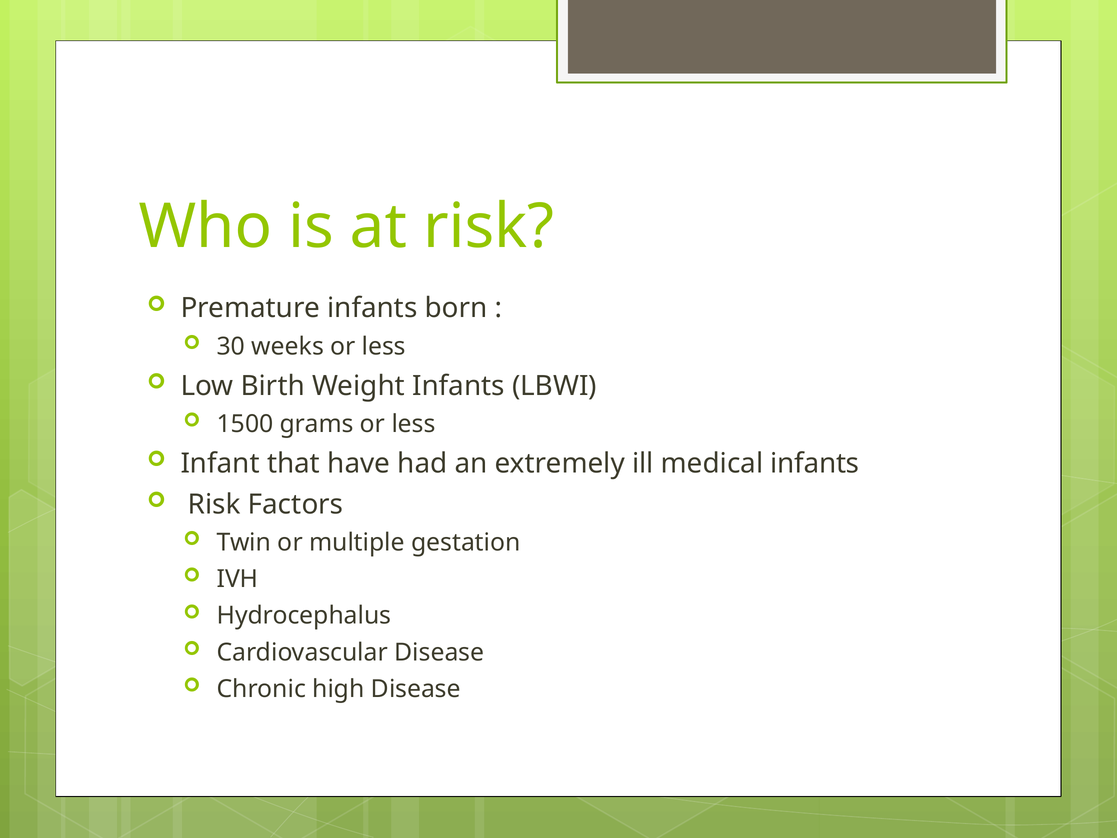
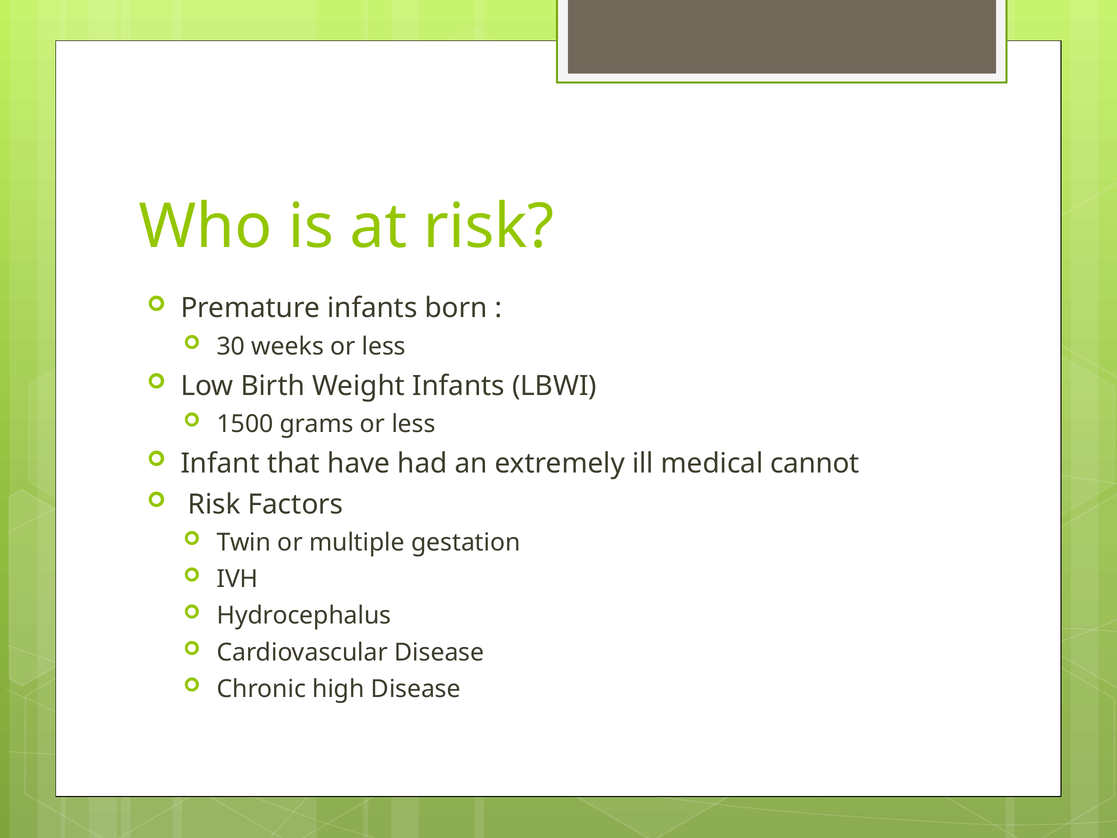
medical infants: infants -> cannot
